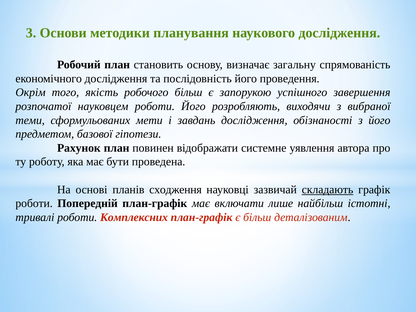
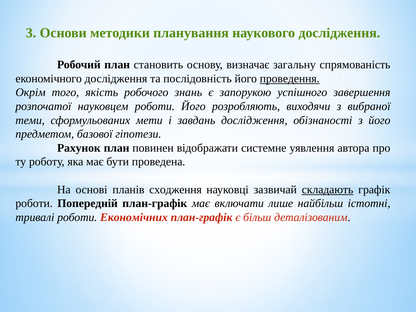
проведення underline: none -> present
робочого більш: більш -> знань
Комплексних: Комплексних -> Економічних
